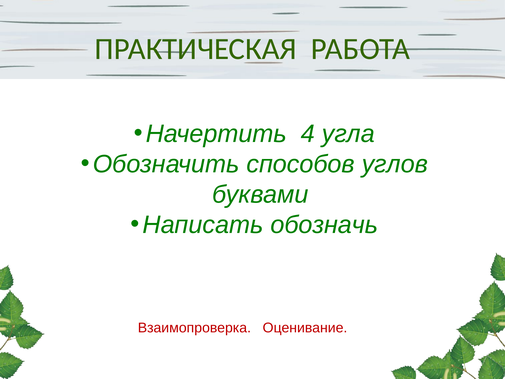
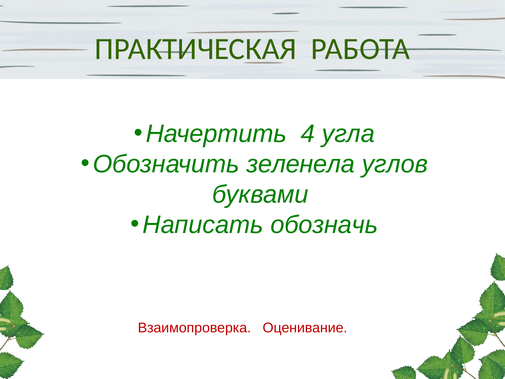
способов: способов -> зеленела
